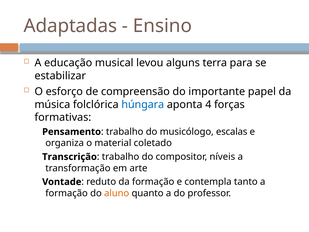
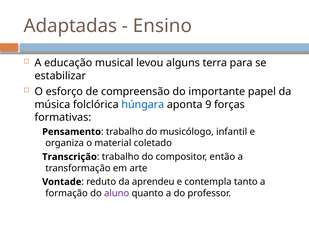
4: 4 -> 9
escalas: escalas -> infantil
níveis: níveis -> então
da formação: formação -> aprendeu
aluno colour: orange -> purple
